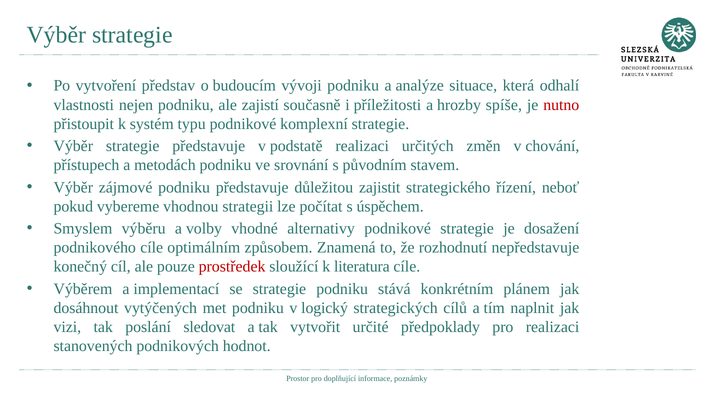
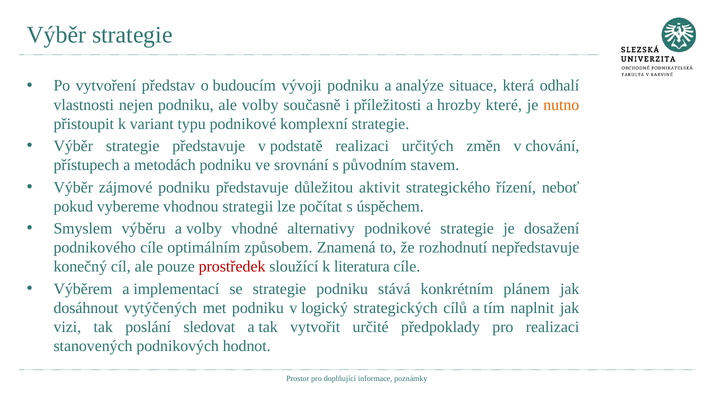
ale zajistí: zajistí -> volby
spíše: spíše -> které
nutno colour: red -> orange
systém: systém -> variant
zajistit: zajistit -> aktivit
